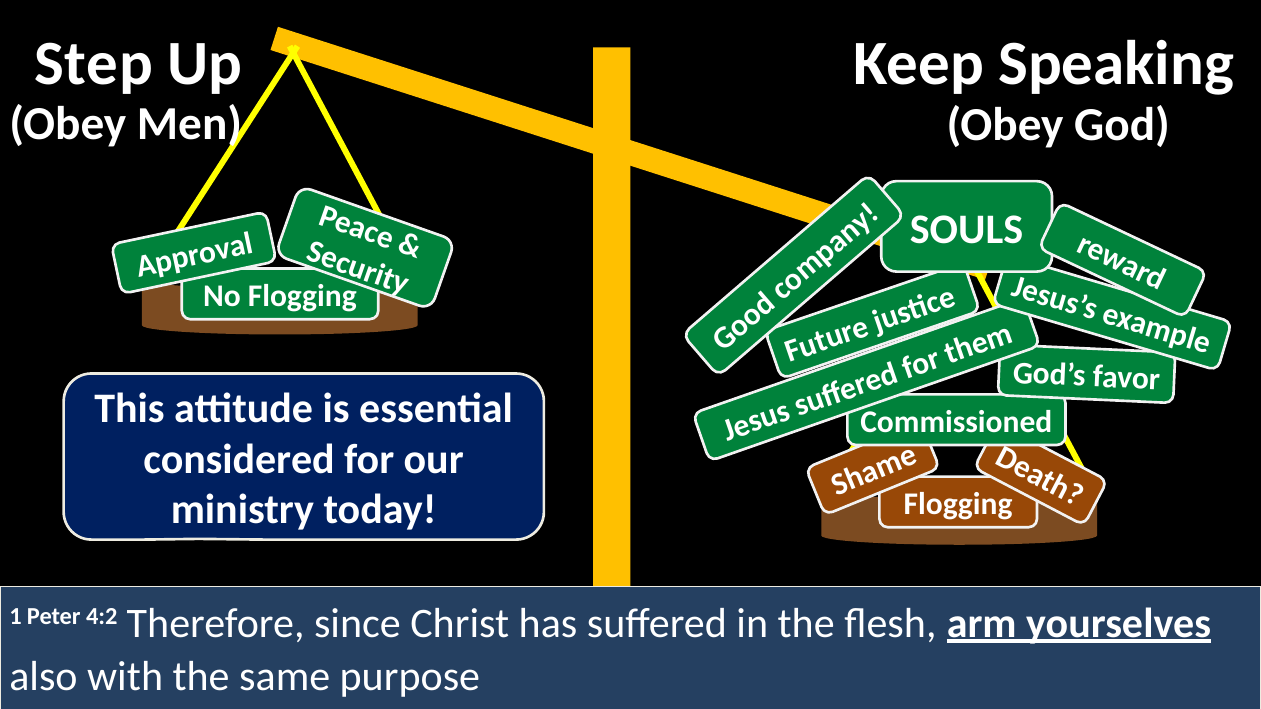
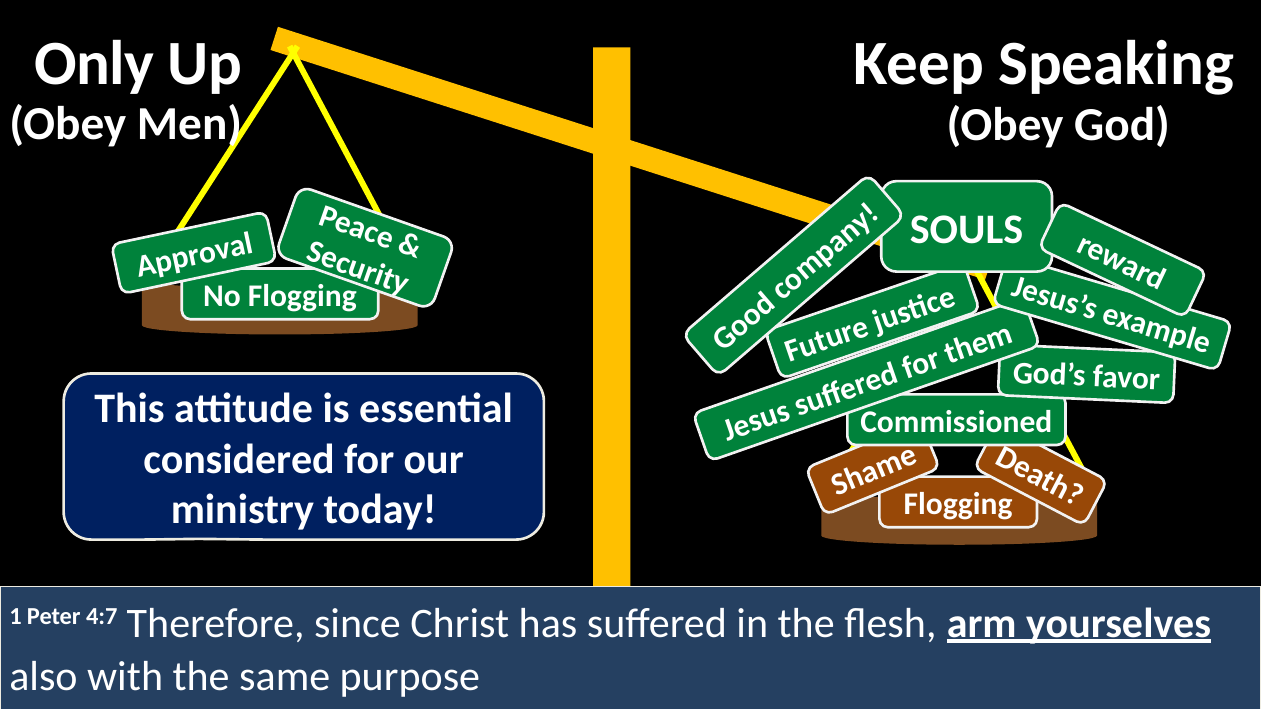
Step: Step -> Only
4:2: 4:2 -> 4:7
